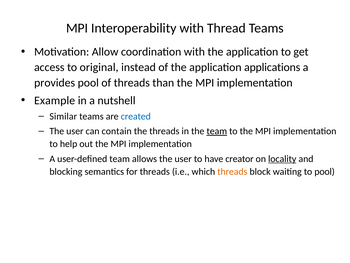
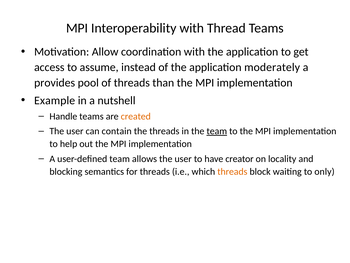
original: original -> assume
applications: applications -> moderately
Similar: Similar -> Handle
created colour: blue -> orange
locality underline: present -> none
to pool: pool -> only
